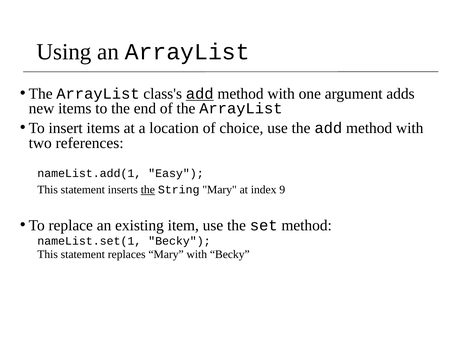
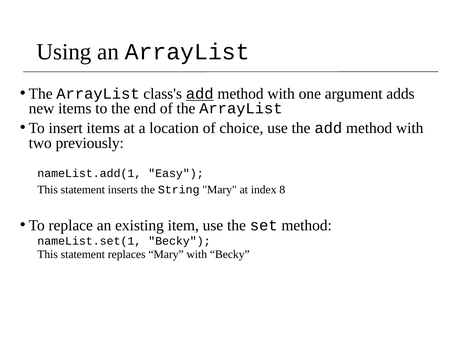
references: references -> previously
the at (148, 190) underline: present -> none
9: 9 -> 8
